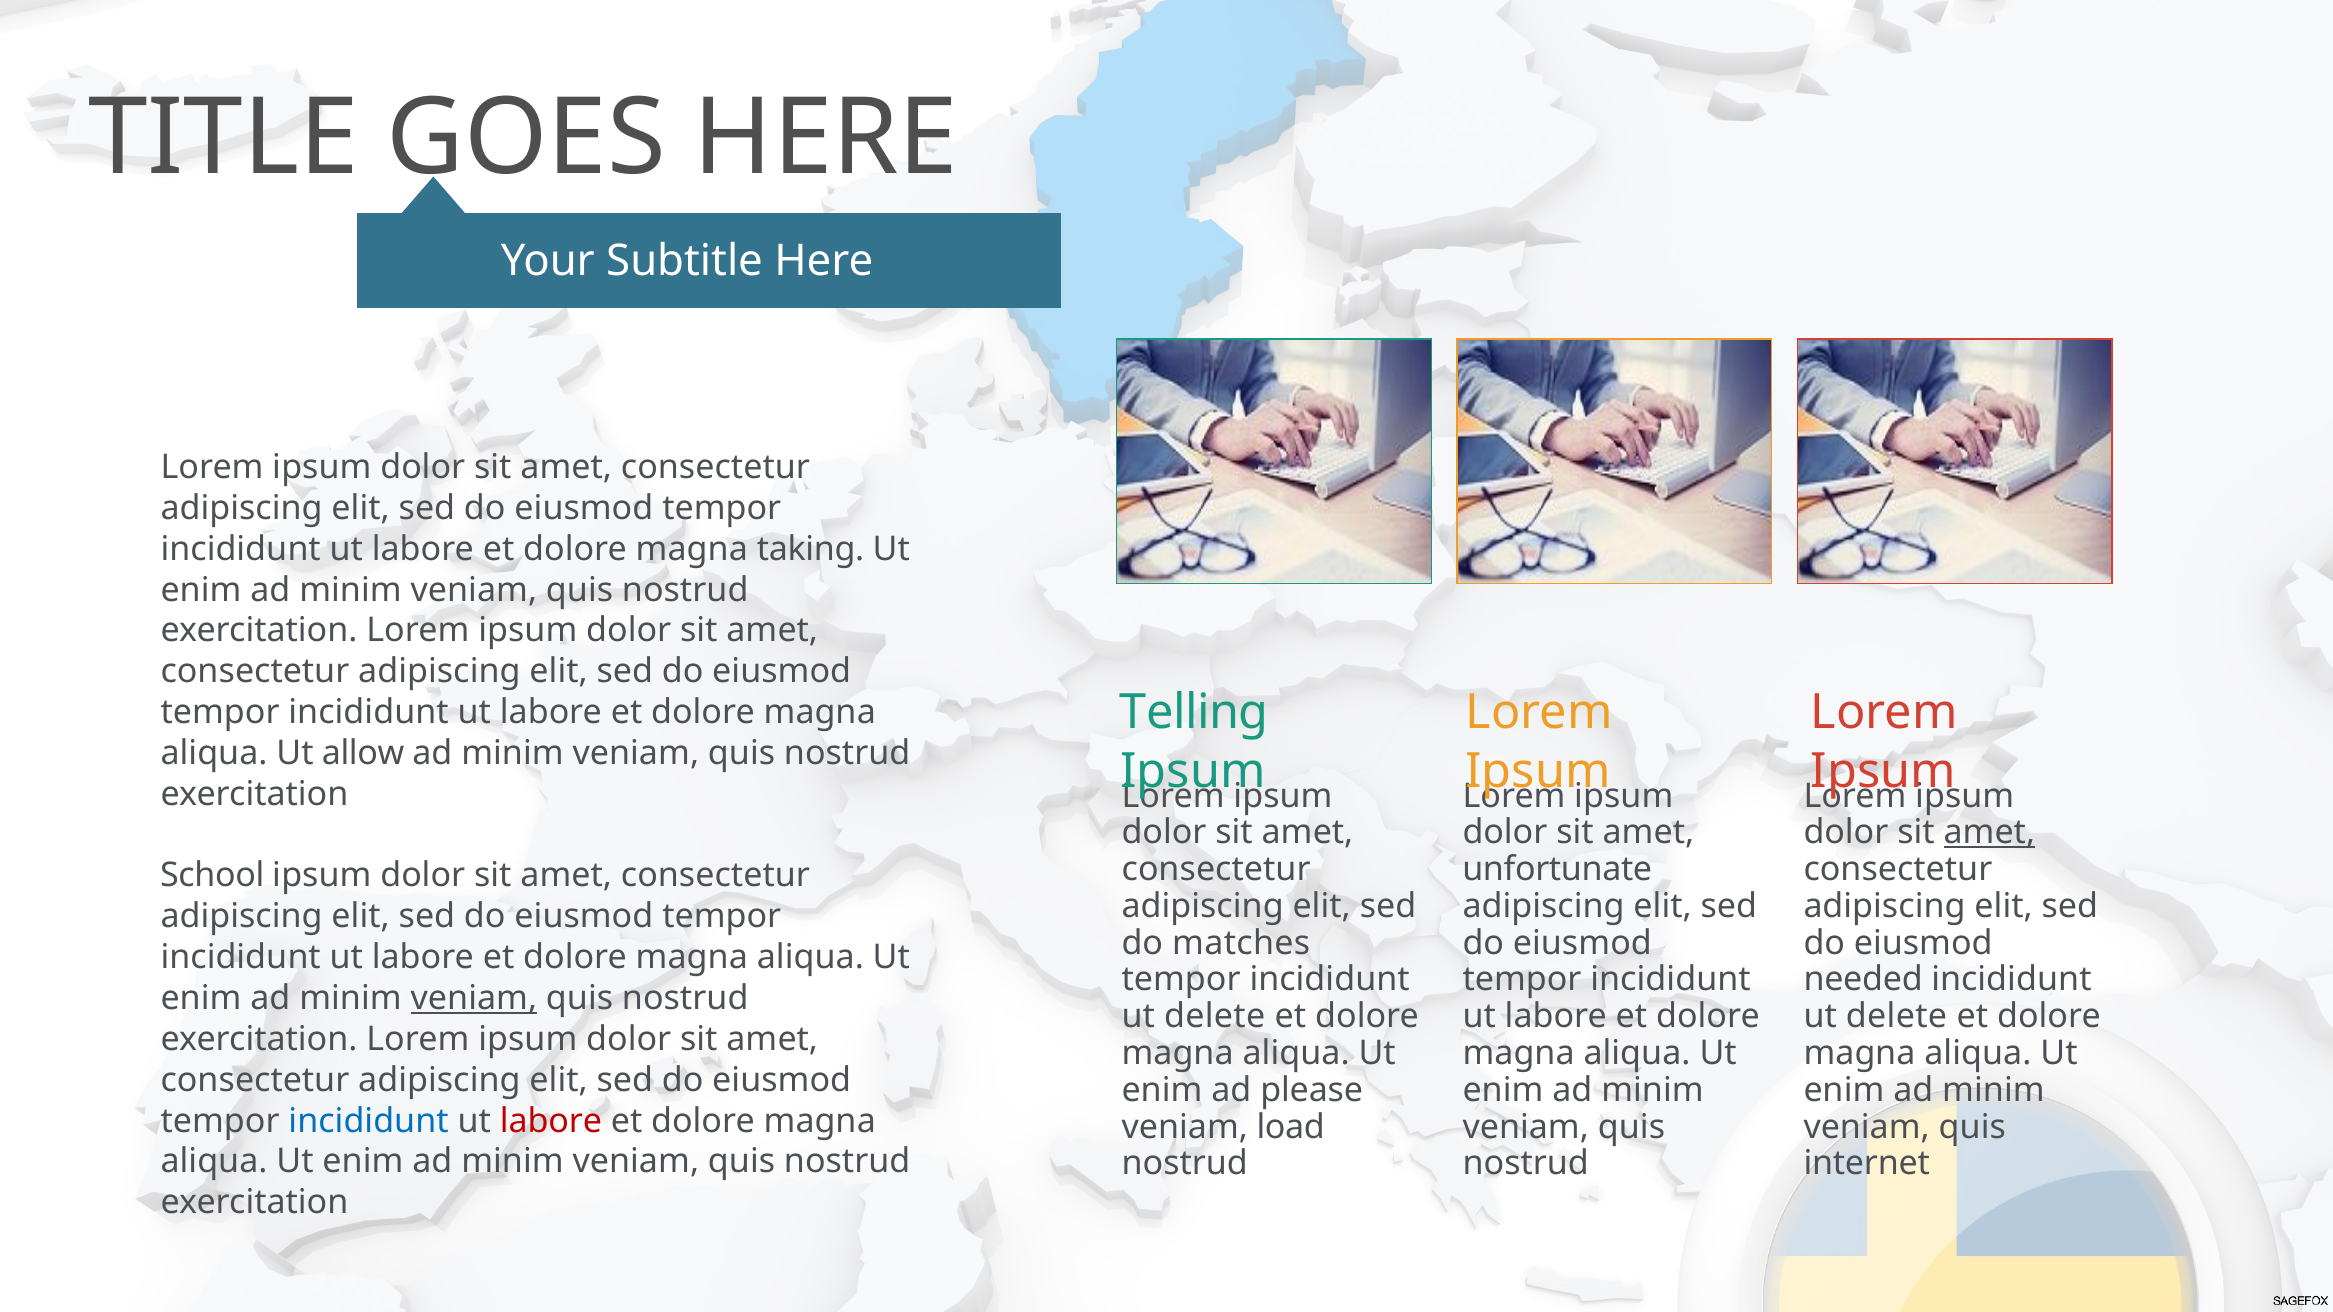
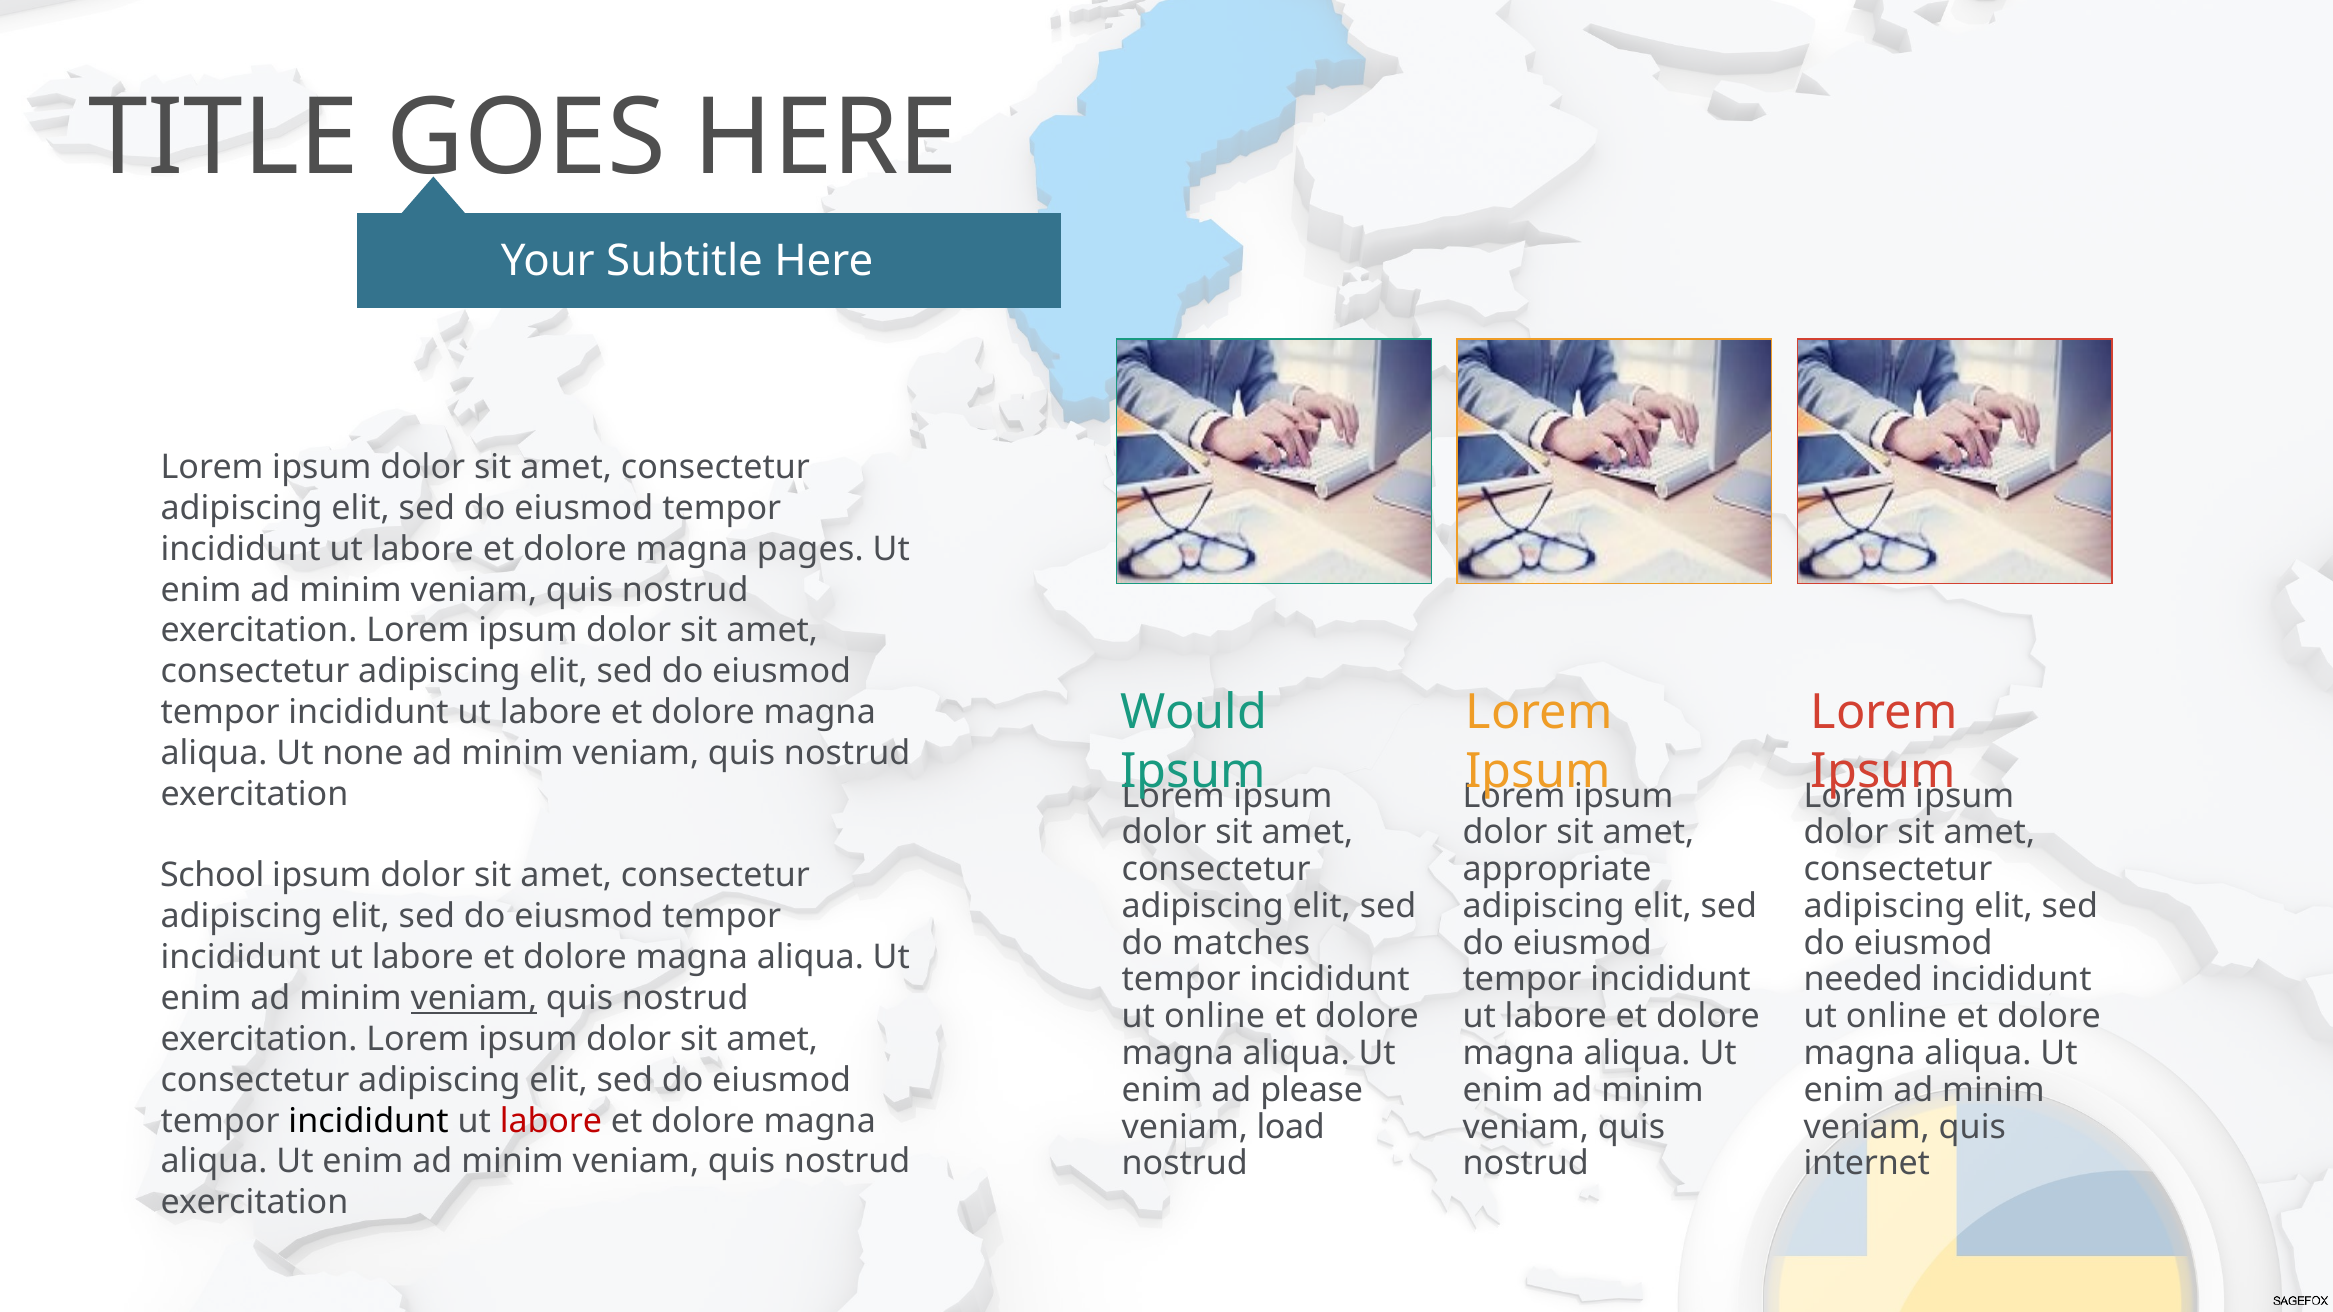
taking: taking -> pages
Telling: Telling -> Would
allow: allow -> none
amet at (1989, 833) underline: present -> none
unfortunate: unfortunate -> appropriate
delete at (1215, 1017): delete -> online
delete at (1896, 1017): delete -> online
incididunt at (369, 1121) colour: blue -> black
